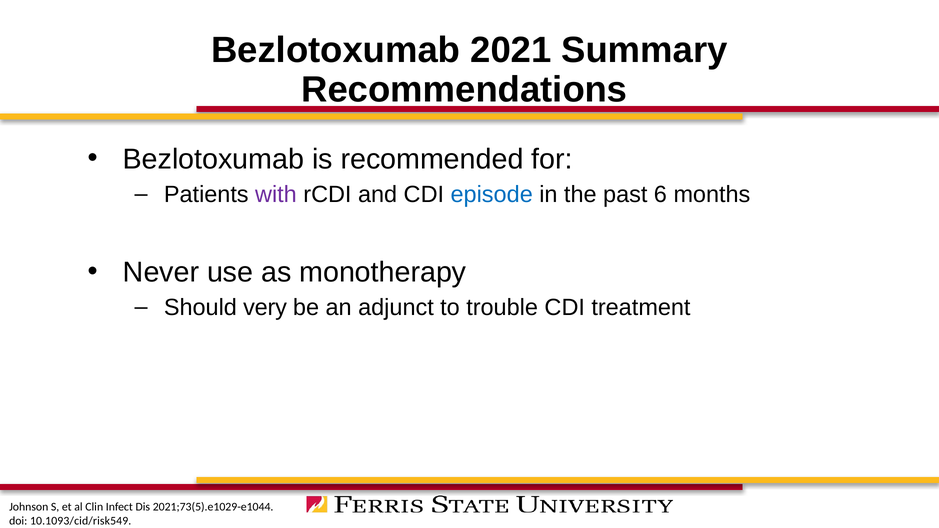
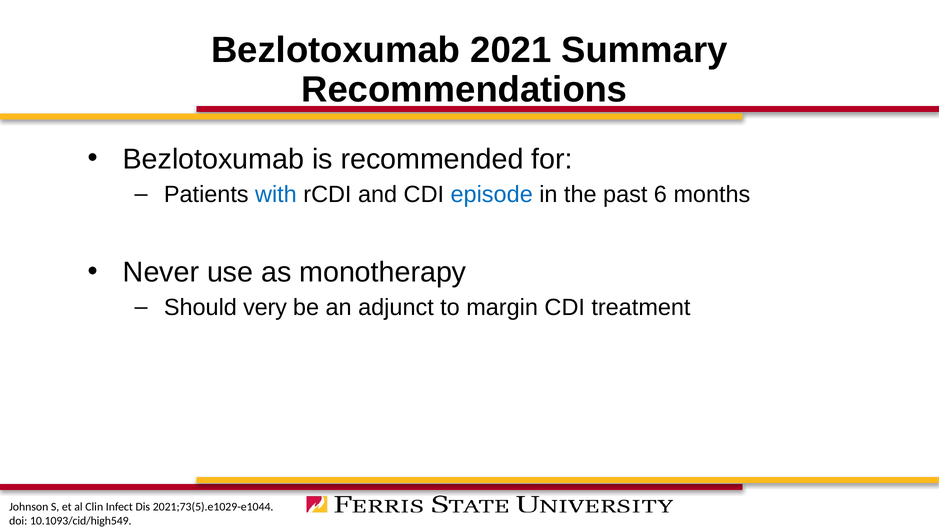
with colour: purple -> blue
trouble: trouble -> margin
10.1093/cid/risk549: 10.1093/cid/risk549 -> 10.1093/cid/high549
